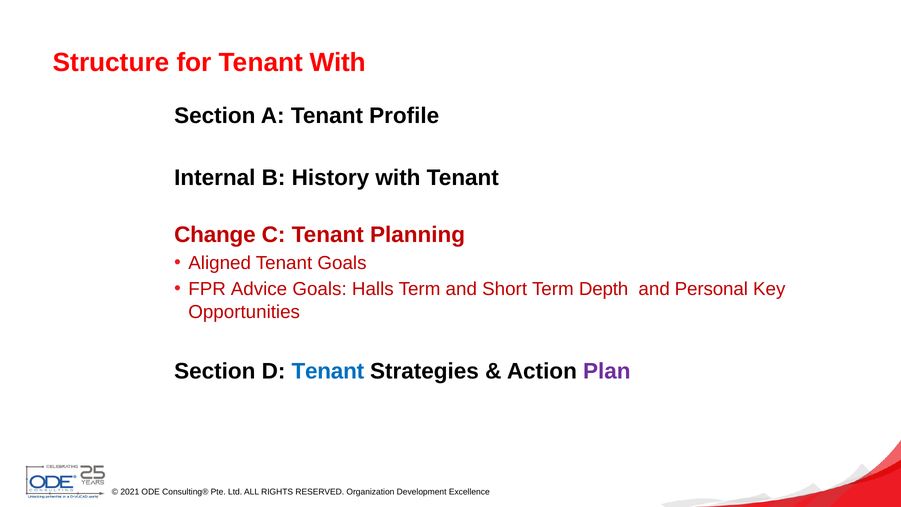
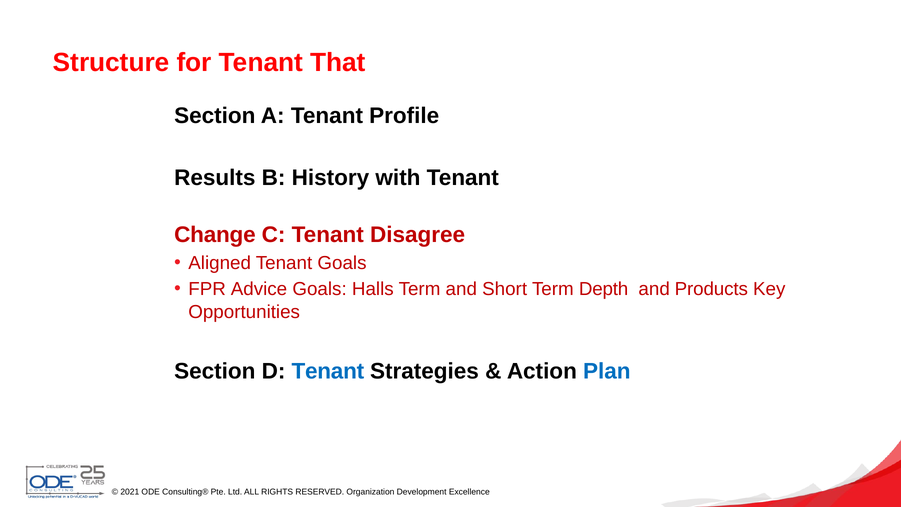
Tenant With: With -> That
Internal: Internal -> Results
Planning: Planning -> Disagree
Personal: Personal -> Products
Plan colour: purple -> blue
